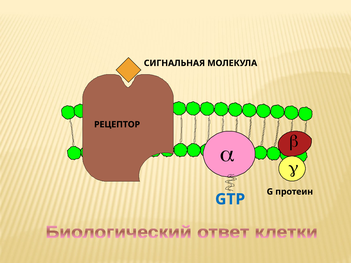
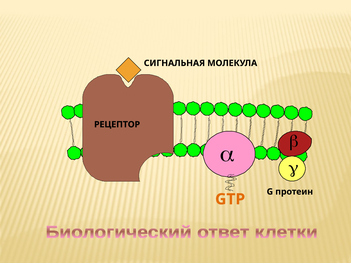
GTP at (230, 199) colour: blue -> orange
